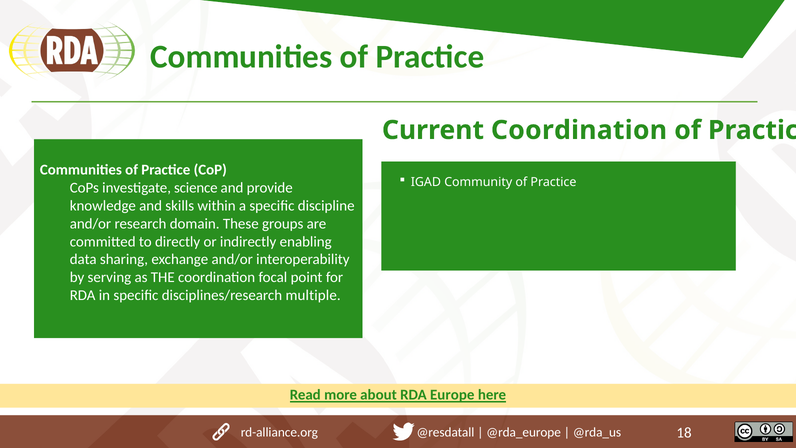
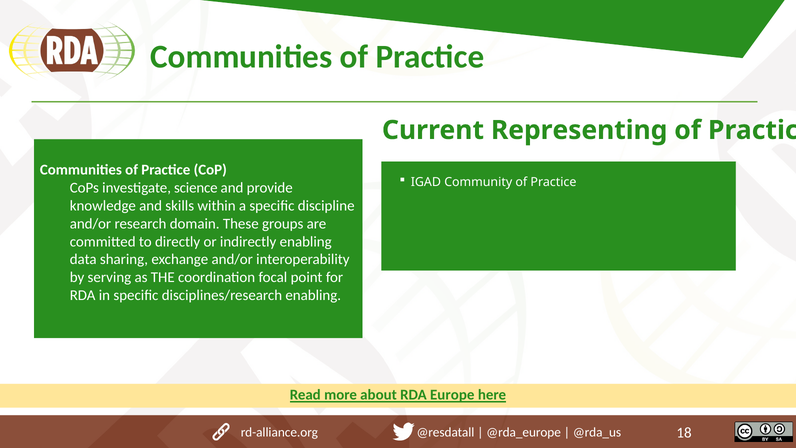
Current Coordination: Coordination -> Representing
disciplines/research multiple: multiple -> enabling
